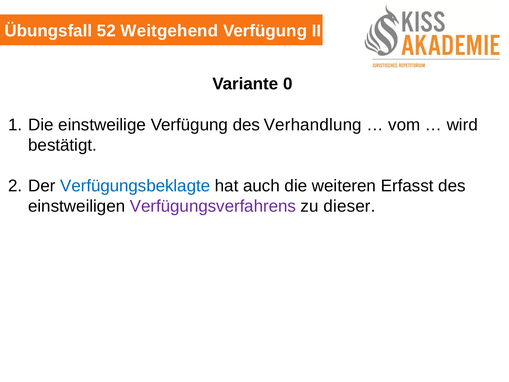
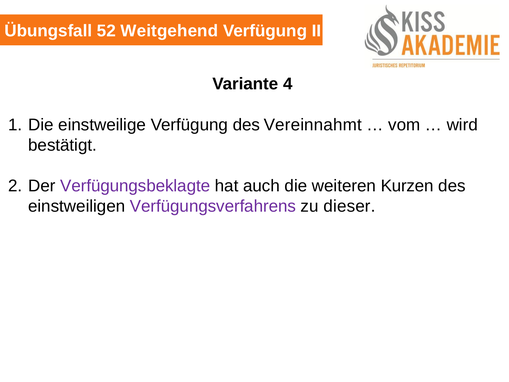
0: 0 -> 4
Verhandlung: Verhandlung -> Vereinnahmt
Verfügungsbeklagte colour: blue -> purple
Erfasst: Erfasst -> Kurzen
